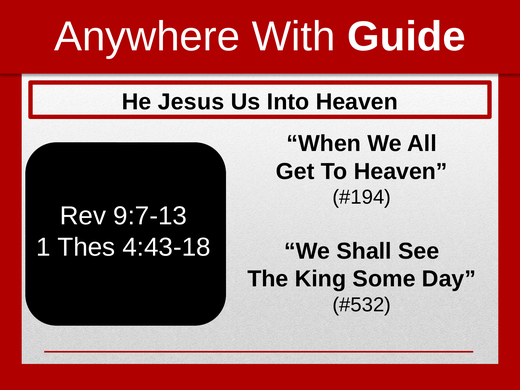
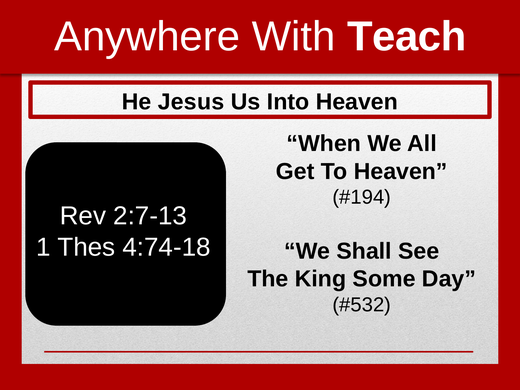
Guide: Guide -> Teach
9:7-13: 9:7-13 -> 2:7-13
4:43-18: 4:43-18 -> 4:74-18
